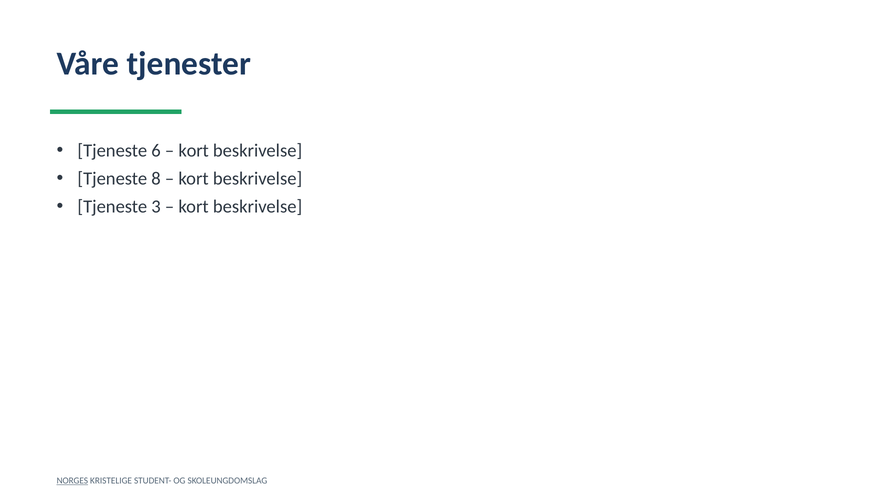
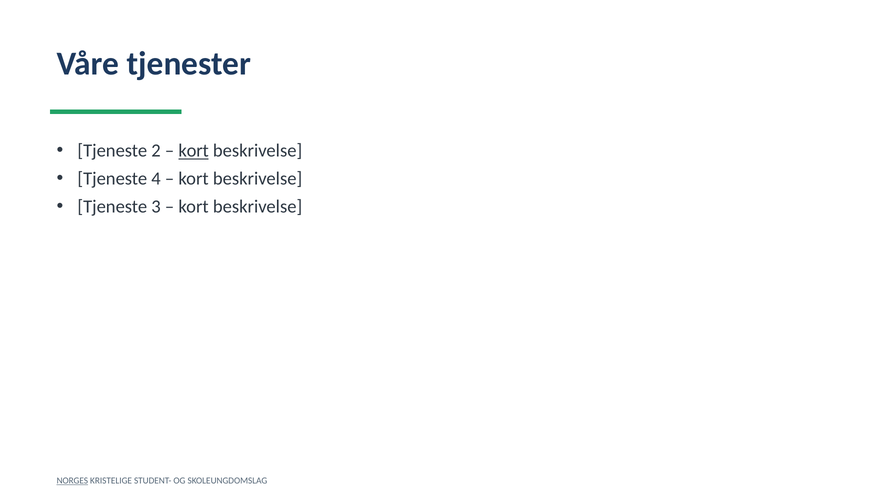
6: 6 -> 2
kort at (194, 151) underline: none -> present
8: 8 -> 4
